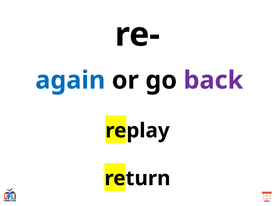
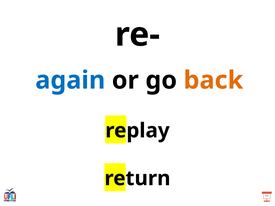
back colour: purple -> orange
